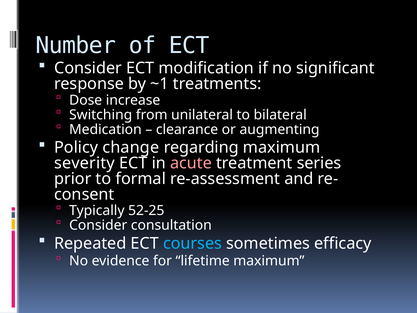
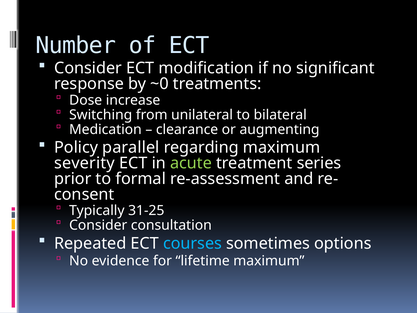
~1: ~1 -> ~0
change: change -> parallel
acute colour: pink -> light green
52-25: 52-25 -> 31-25
efficacy: efficacy -> options
